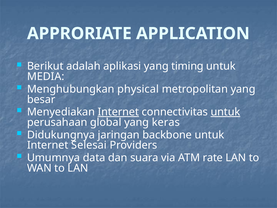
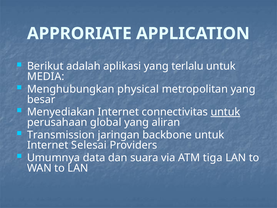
timing: timing -> terlalu
Internet at (118, 112) underline: present -> none
keras: keras -> aliran
Didukungnya: Didukungnya -> Transmission
rate: rate -> tiga
